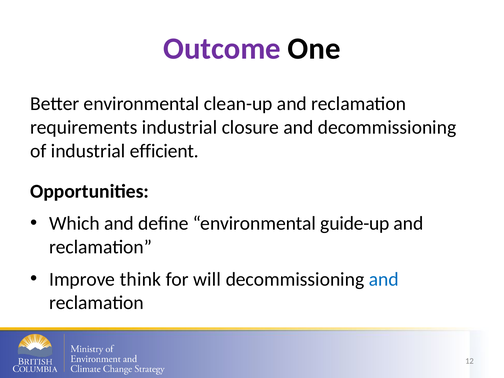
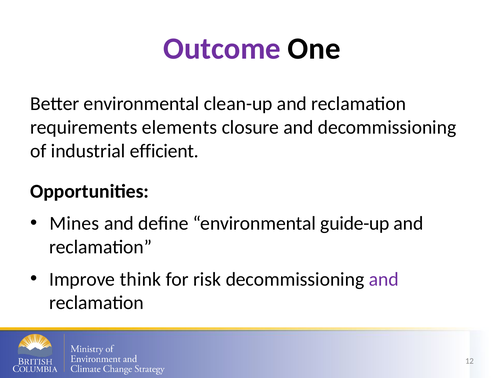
requirements industrial: industrial -> elements
Which: Which -> Mines
will: will -> risk
and at (384, 279) colour: blue -> purple
